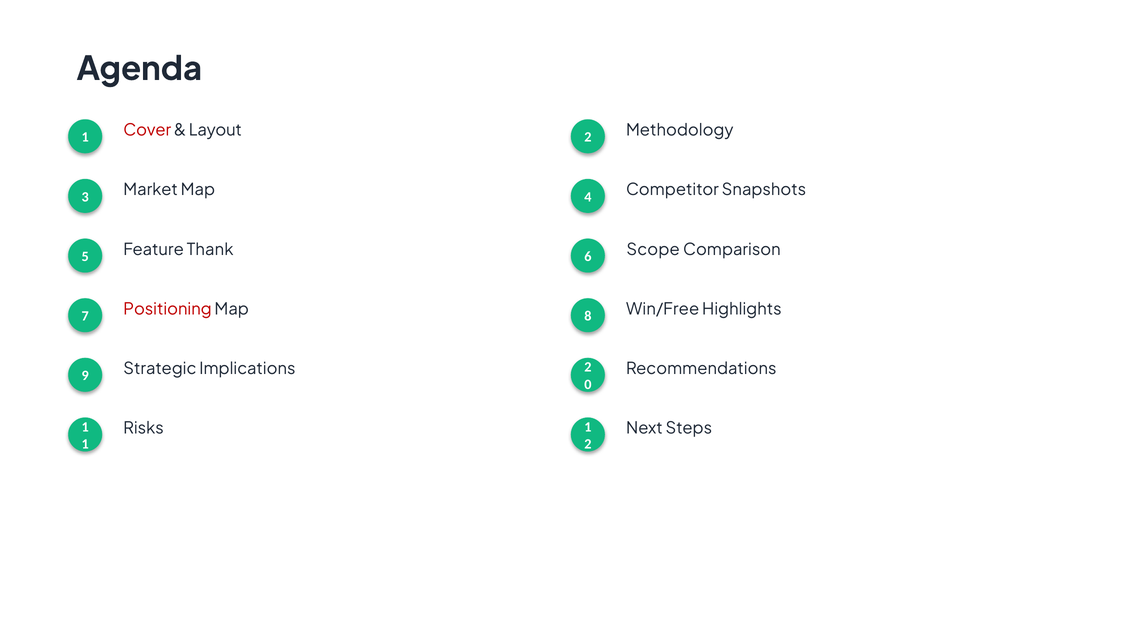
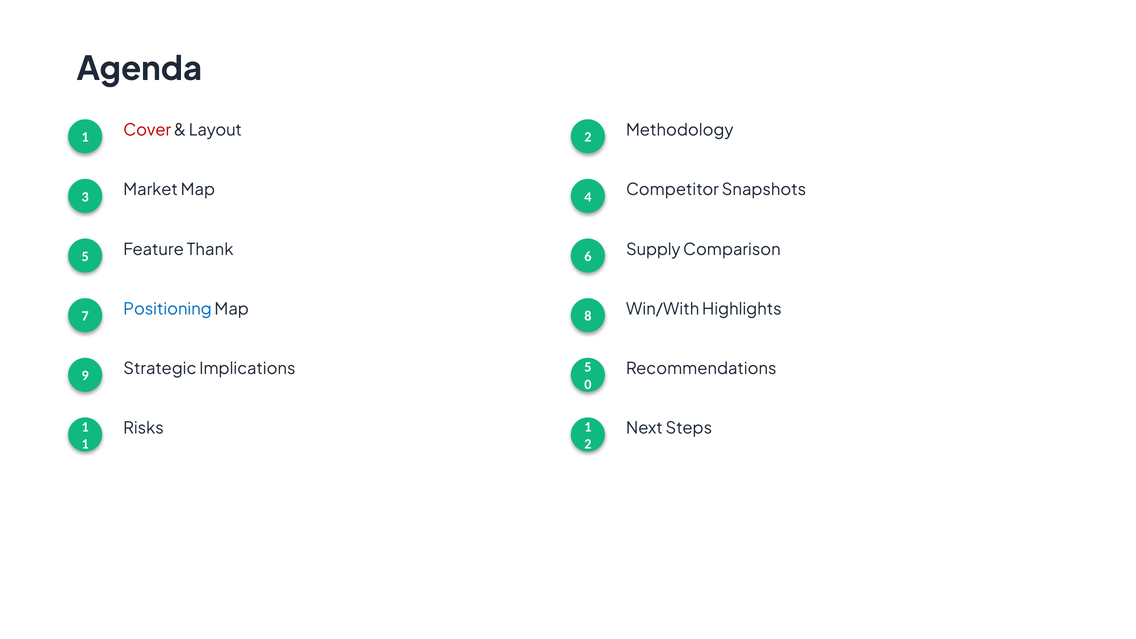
Scope: Scope -> Supply
Positioning colour: red -> blue
Win/Free: Win/Free -> Win/With
Implications 2: 2 -> 5
